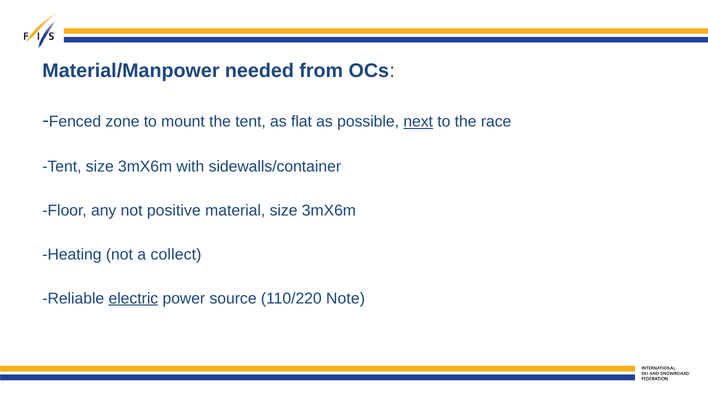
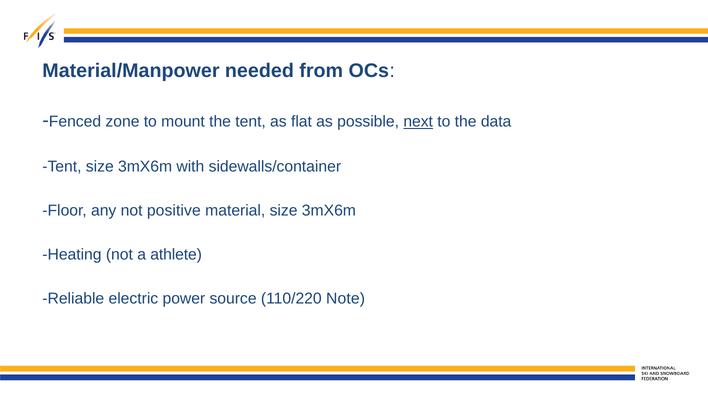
race: race -> data
collect: collect -> athlete
electric underline: present -> none
